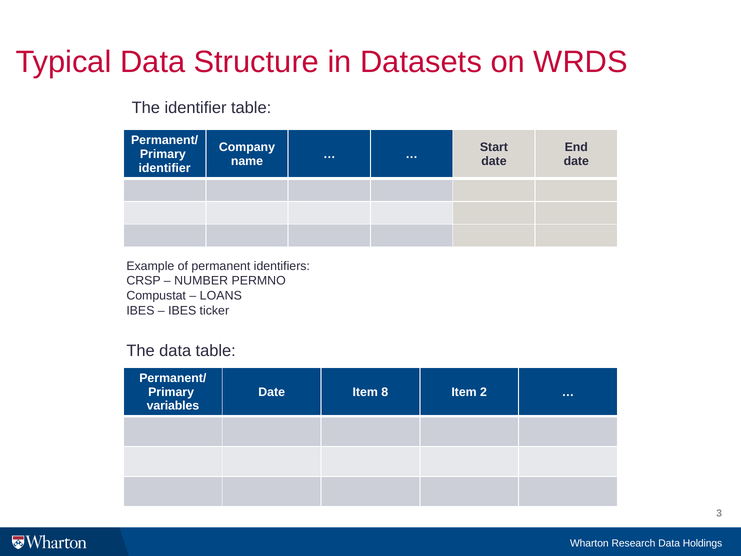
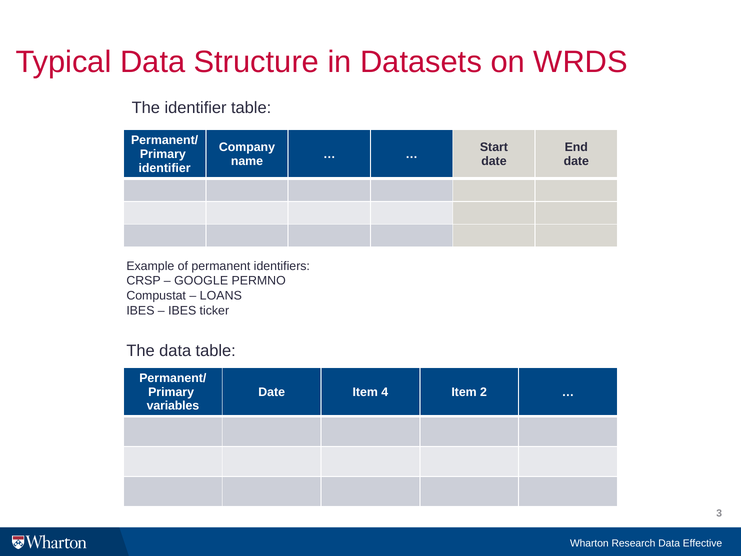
NUMBER: NUMBER -> GOOGLE
8: 8 -> 4
Holdings: Holdings -> Effective
